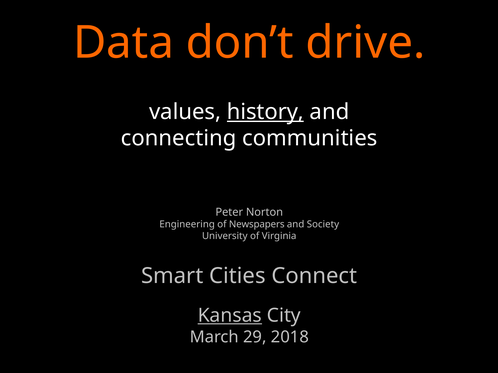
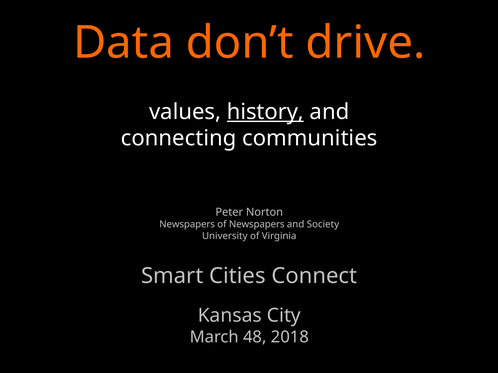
Engineering at (187, 225): Engineering -> Newspapers
Kansas underline: present -> none
29: 29 -> 48
